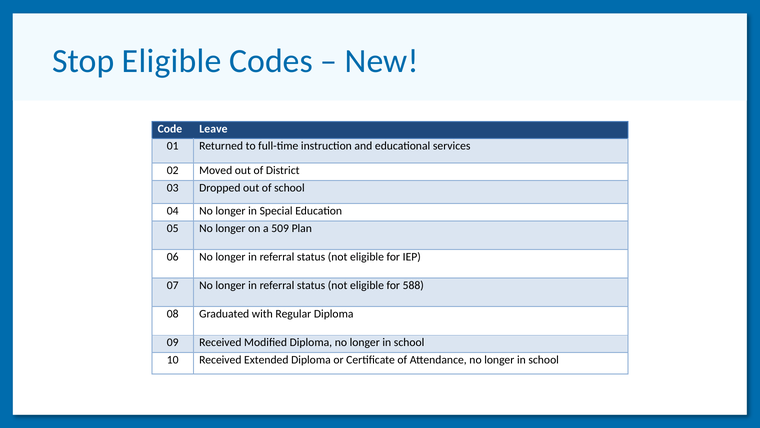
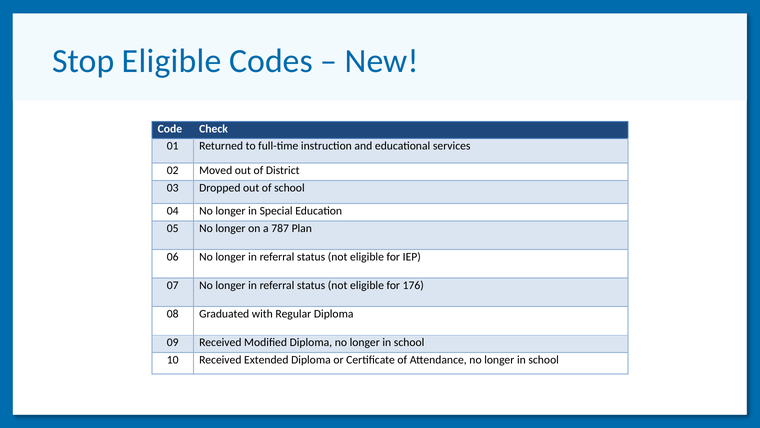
Leave: Leave -> Check
509: 509 -> 787
588: 588 -> 176
